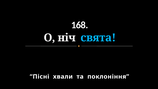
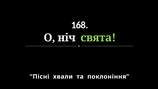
свята colour: light blue -> light green
